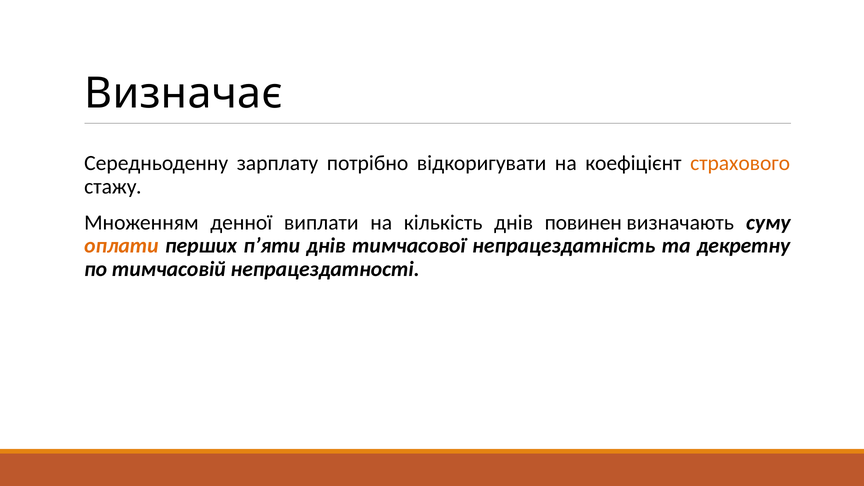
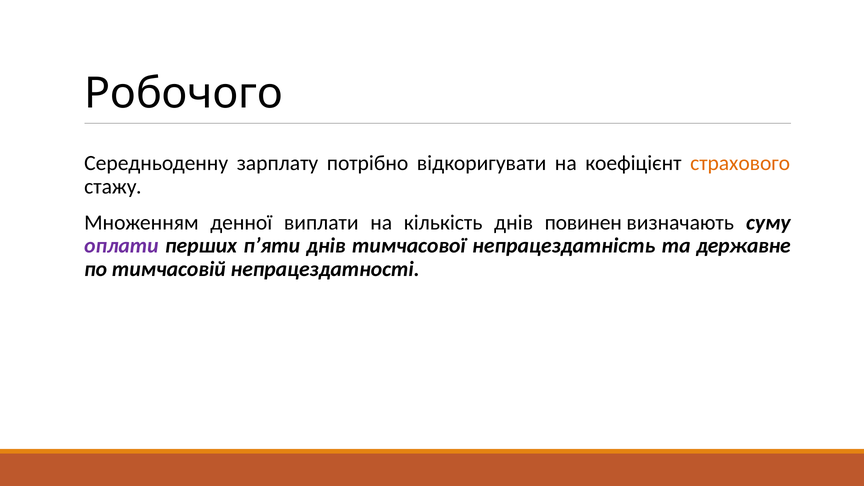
Визначає: Визначає -> Робочого
оплати colour: orange -> purple
декретну: декретну -> державне
